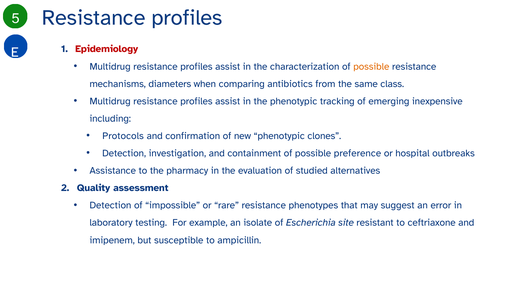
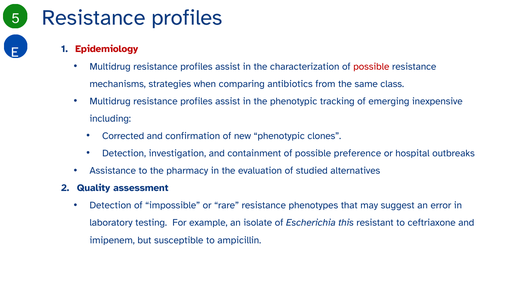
possible at (371, 66) colour: orange -> red
diameters: diameters -> strategies
Protocols: Protocols -> Corrected
site: site -> this
